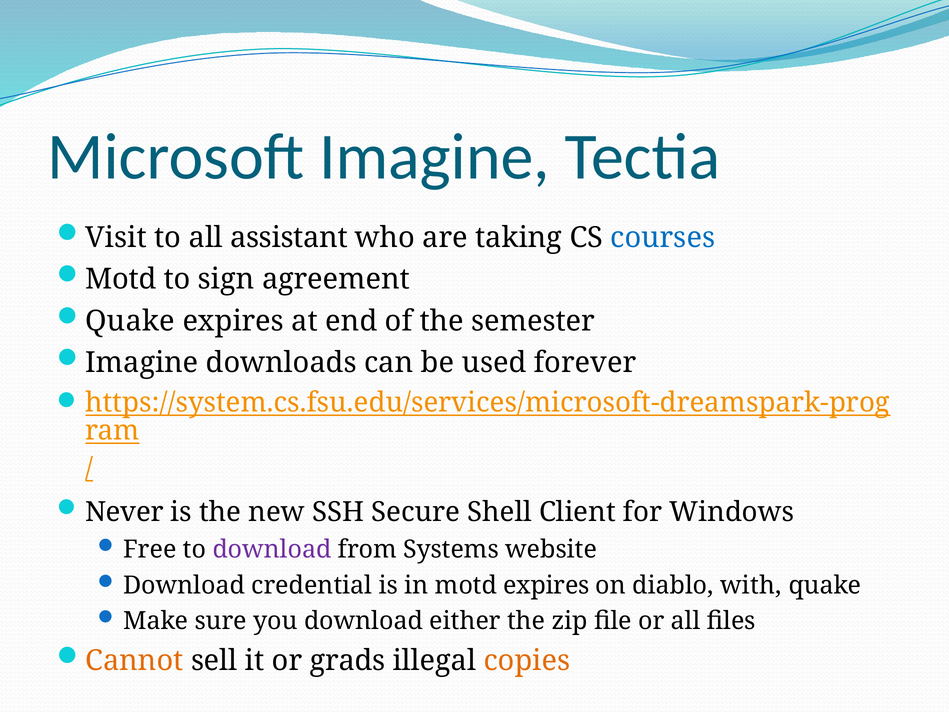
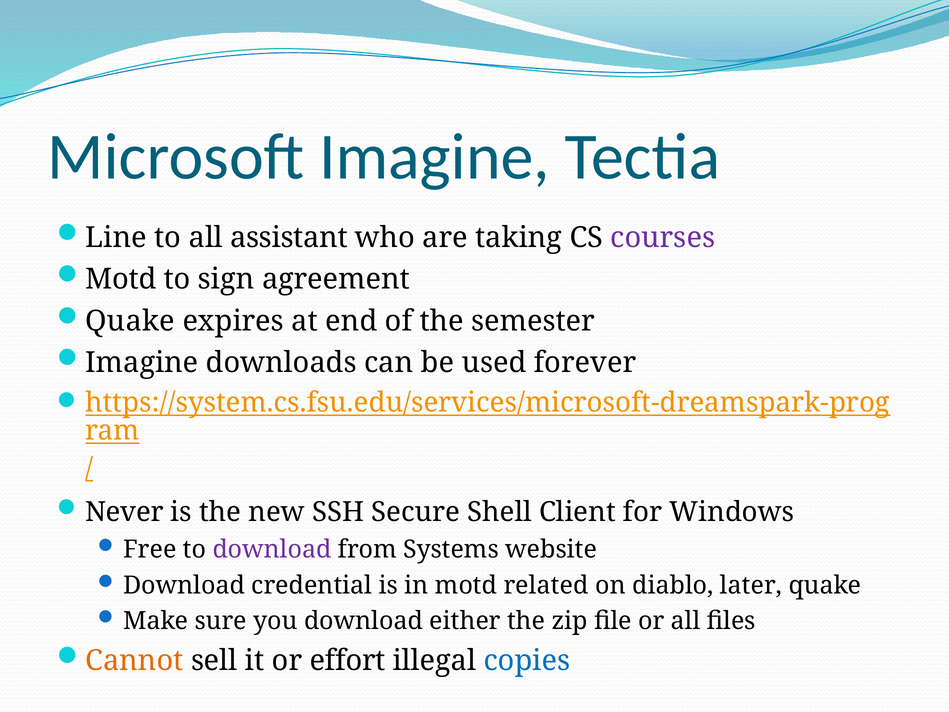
Visit: Visit -> Line
courses colour: blue -> purple
motd expires: expires -> related
with: with -> later
grads: grads -> effort
copies colour: orange -> blue
